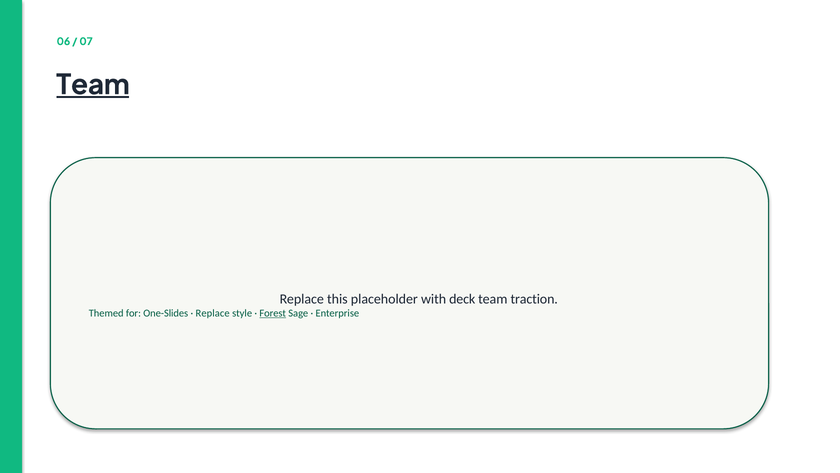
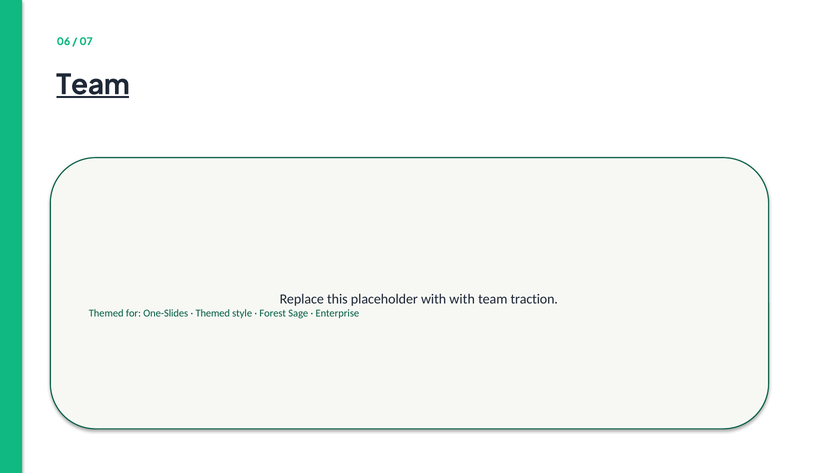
with deck: deck -> with
Replace at (213, 313): Replace -> Themed
Forest underline: present -> none
